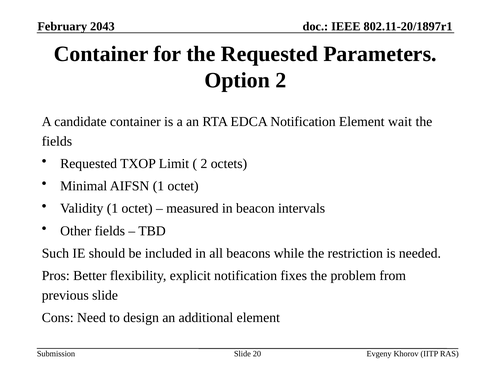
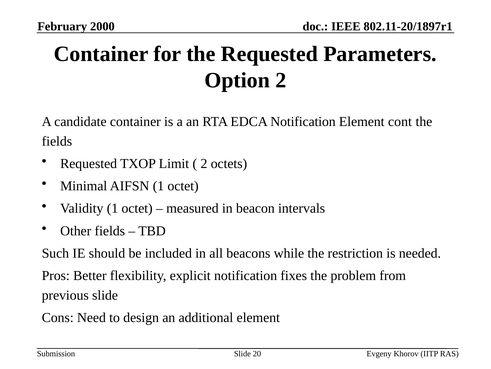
2043: 2043 -> 2000
wait: wait -> cont
